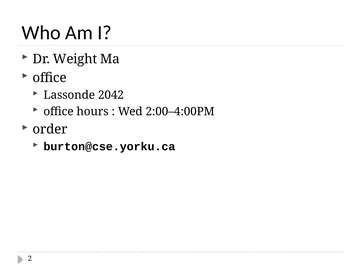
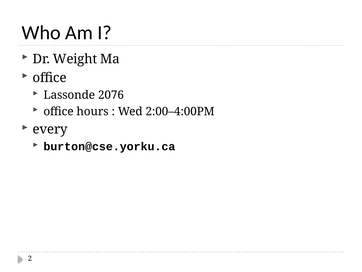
2042: 2042 -> 2076
order: order -> every
